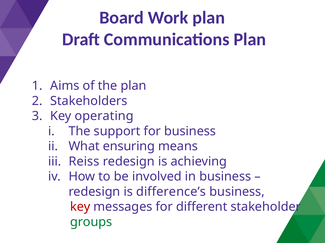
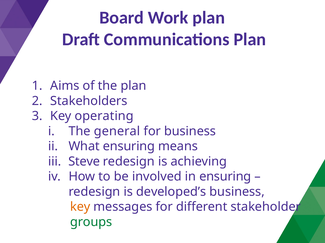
support: support -> general
Reiss: Reiss -> Steve
in business: business -> ensuring
difference’s: difference’s -> developed’s
key at (80, 207) colour: red -> orange
